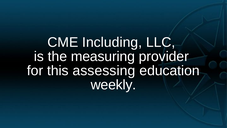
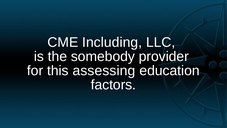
measuring: measuring -> somebody
weekly: weekly -> factors
